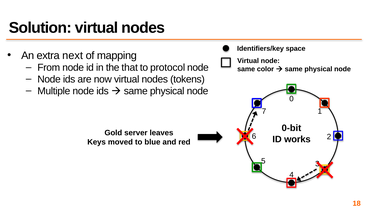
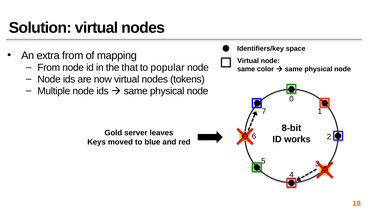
extra next: next -> from
protocol: protocol -> popular
0-bit: 0-bit -> 8-bit
